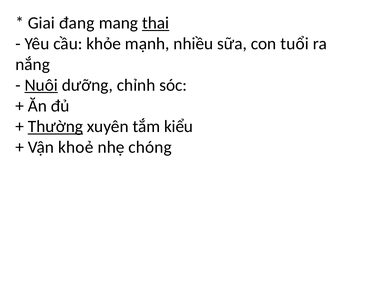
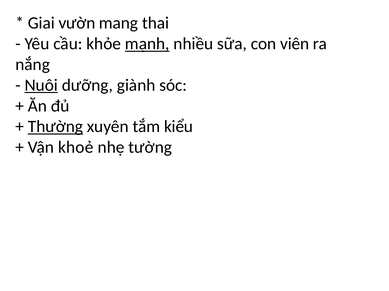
đang: đang -> vườn
thai underline: present -> none
mạnh underline: none -> present
tuổi: tuổi -> viên
chỉnh: chỉnh -> giành
chóng: chóng -> tường
